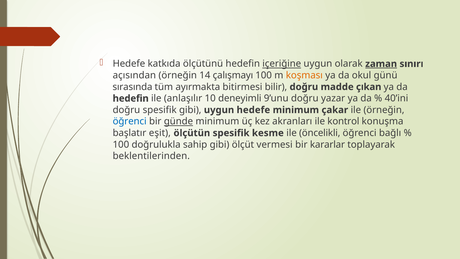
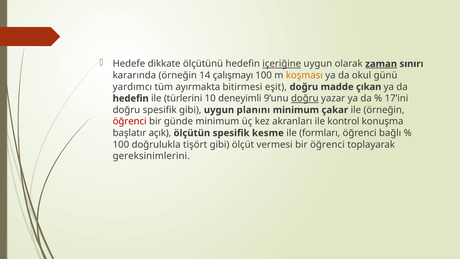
katkıda: katkıda -> dikkate
açısından: açısından -> kararında
sırasında: sırasında -> yardımcı
bilir: bilir -> eşit
anlaşılır: anlaşılır -> türlerini
doğru at (305, 98) underline: none -> present
40’ini: 40’ini -> 17’ini
uygun hedefe: hedefe -> planını
öğrenci at (130, 121) colour: blue -> red
günde underline: present -> none
eşit: eşit -> açık
öncelikli: öncelikli -> formları
sahip: sahip -> tişört
bir kararlar: kararlar -> öğrenci
beklentilerinden: beklentilerinden -> gereksinimlerini
